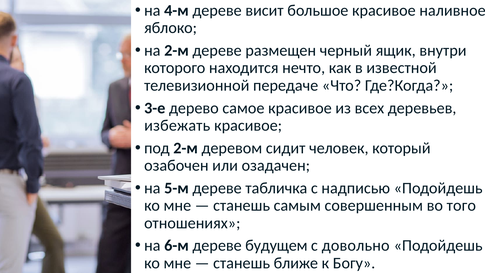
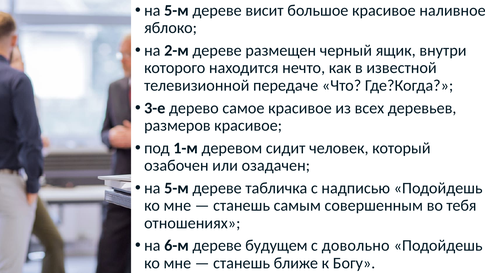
4-м at (176, 10): 4-м -> 5-м
избежать: избежать -> размеров
под 2-м: 2-м -> 1-м
того: того -> тебя
